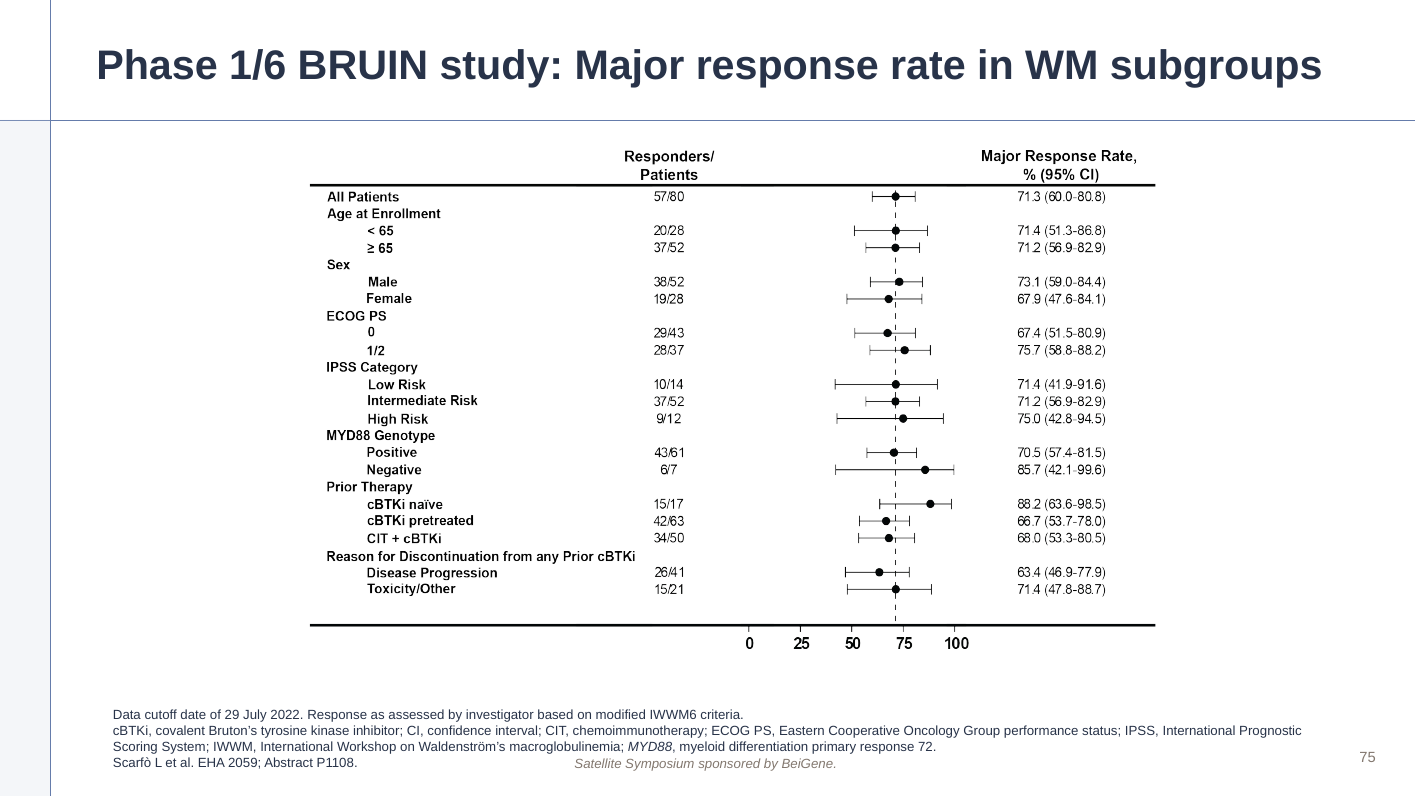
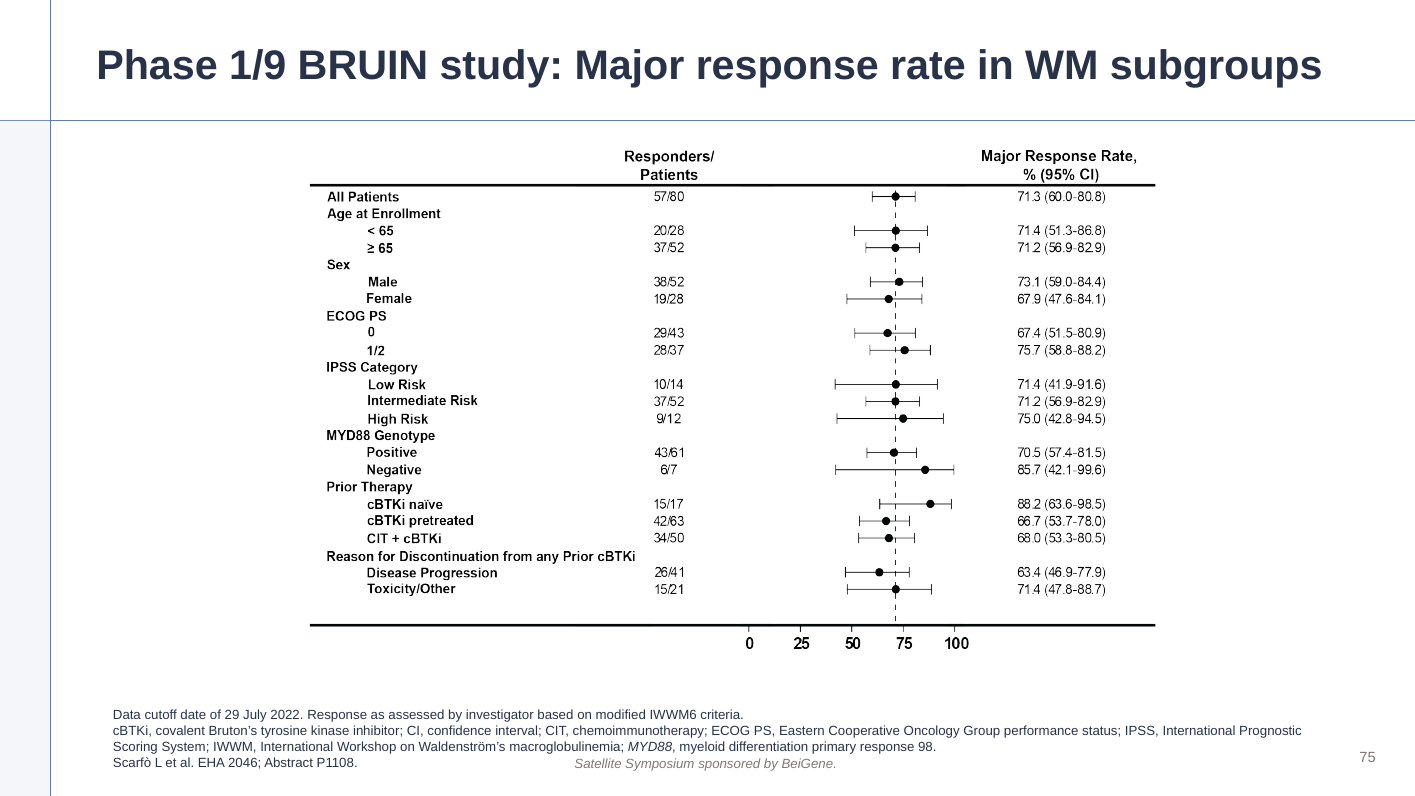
1/6: 1/6 -> 1/9
72: 72 -> 98
2059: 2059 -> 2046
